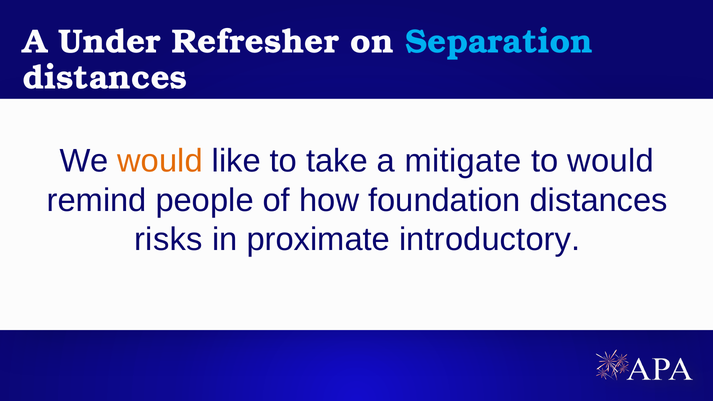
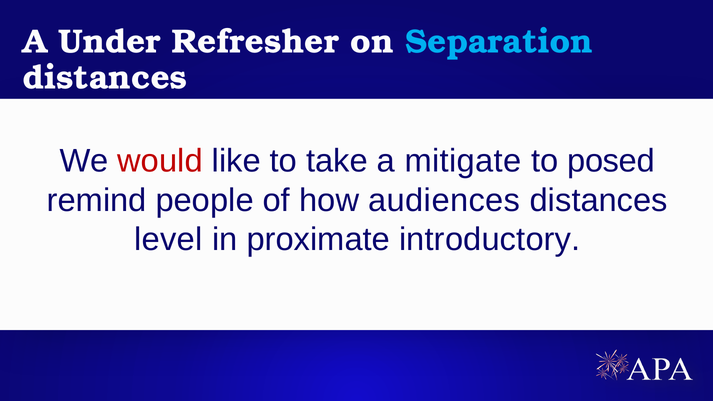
would at (160, 161) colour: orange -> red
to would: would -> posed
foundation: foundation -> audiences
risks: risks -> level
